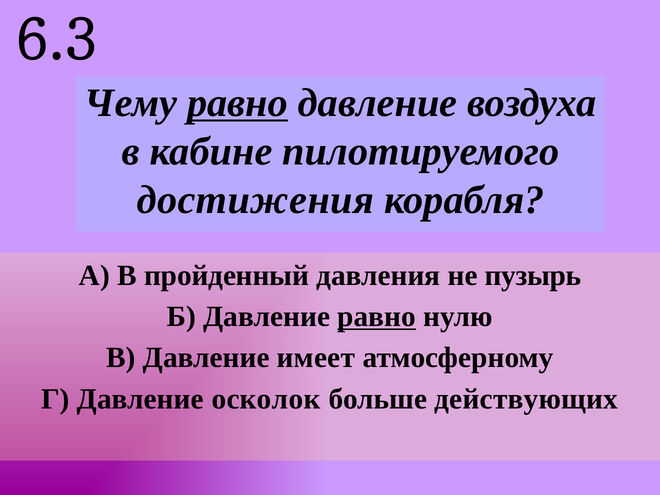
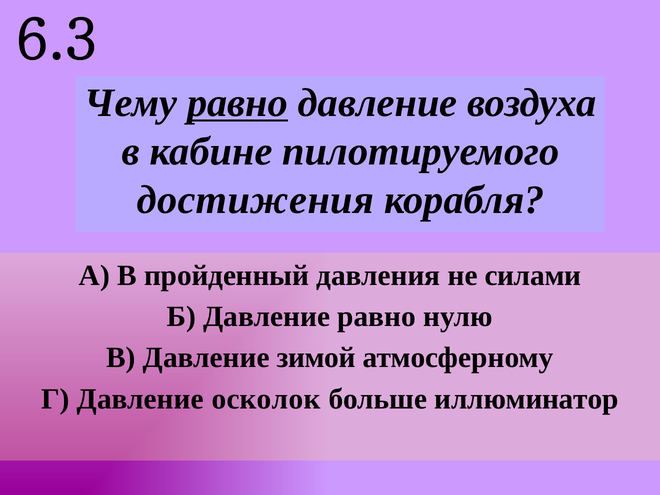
пузырь: пузырь -> силами
равно at (377, 317) underline: present -> none
имеет: имеет -> зимой
действующих: действующих -> иллюминатор
